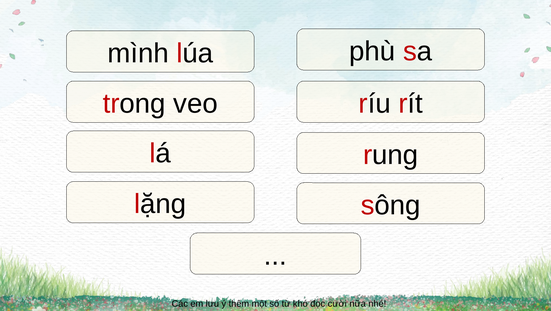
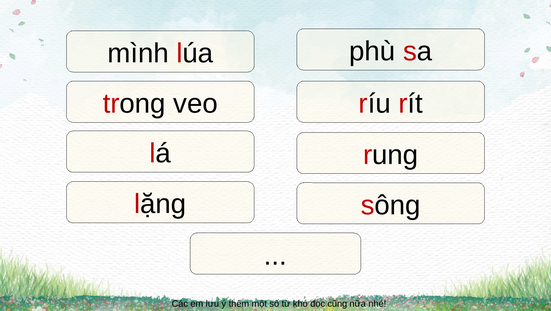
cười: cười -> cũng
